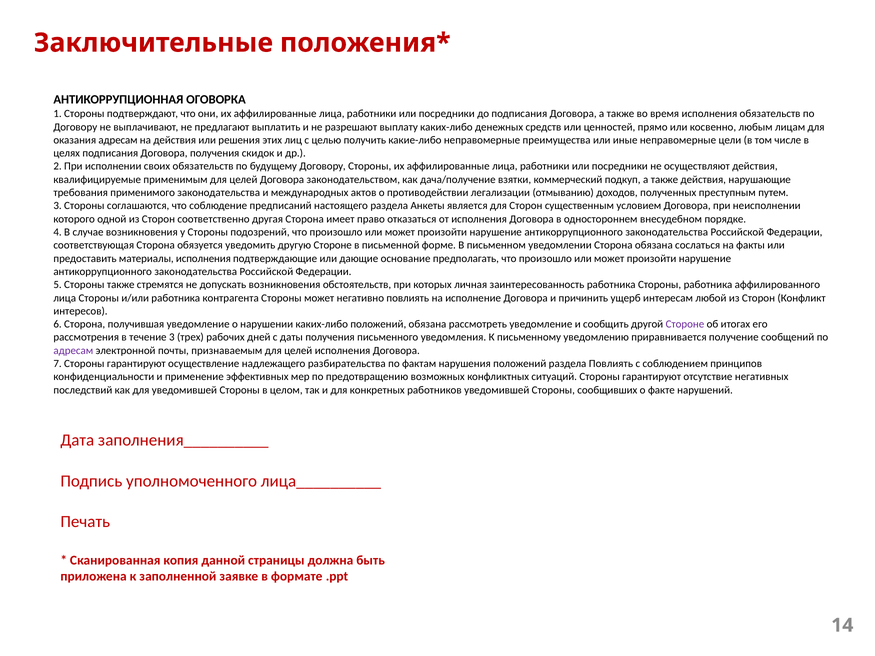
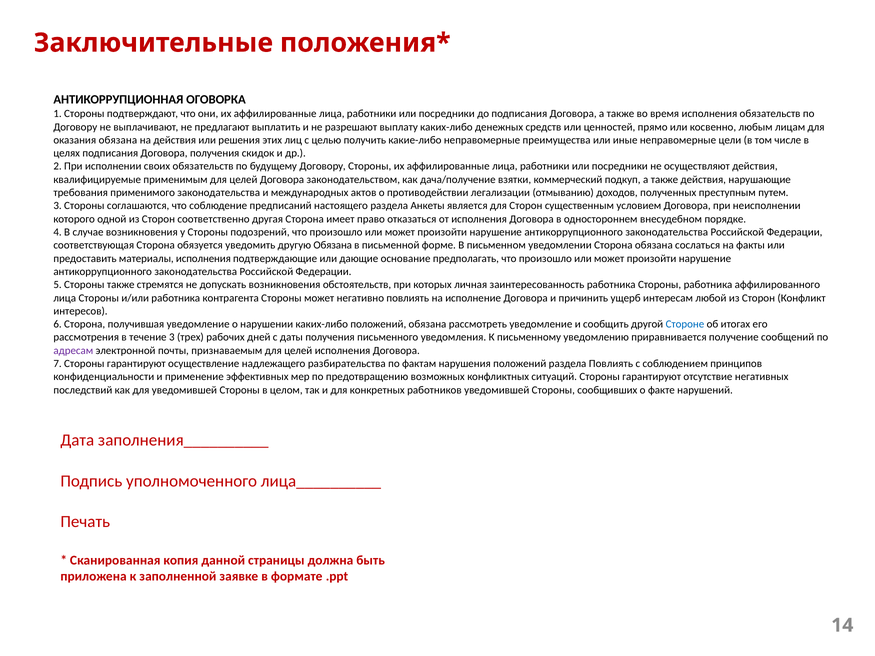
оказания адресам: адресам -> обязана
другую Стороне: Стороне -> Обязана
Стороне at (685, 324) colour: purple -> blue
